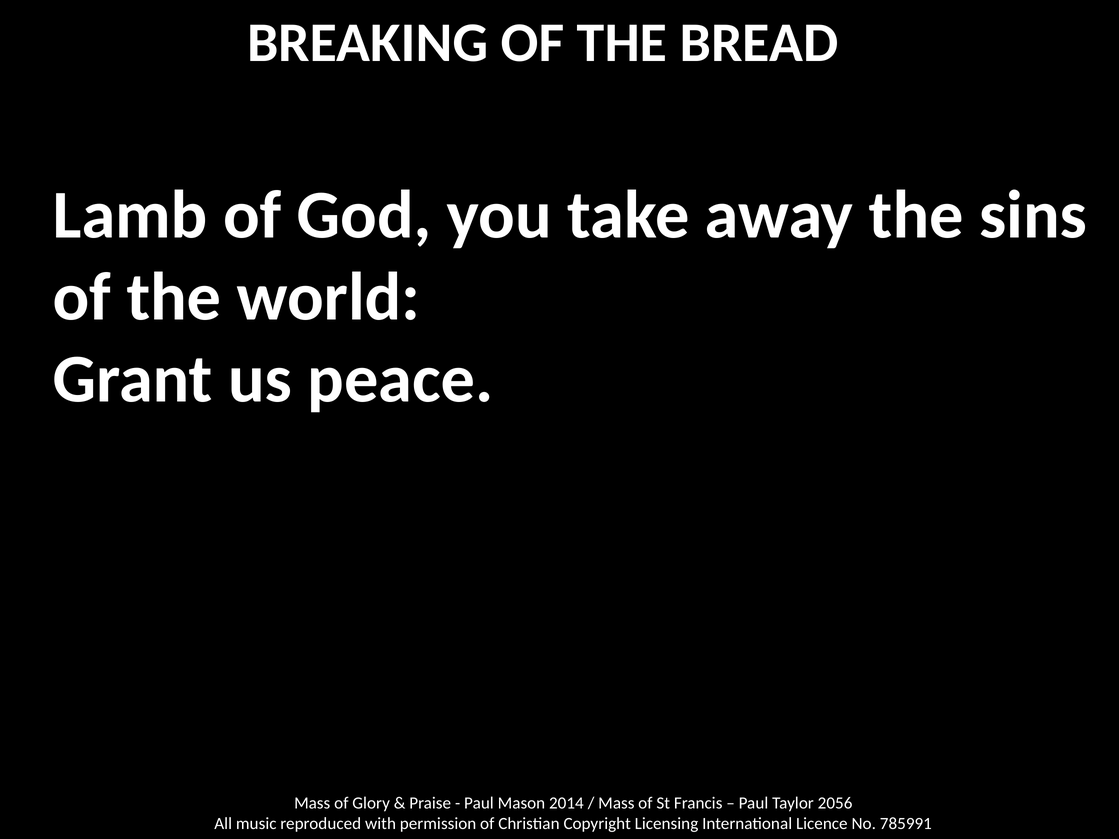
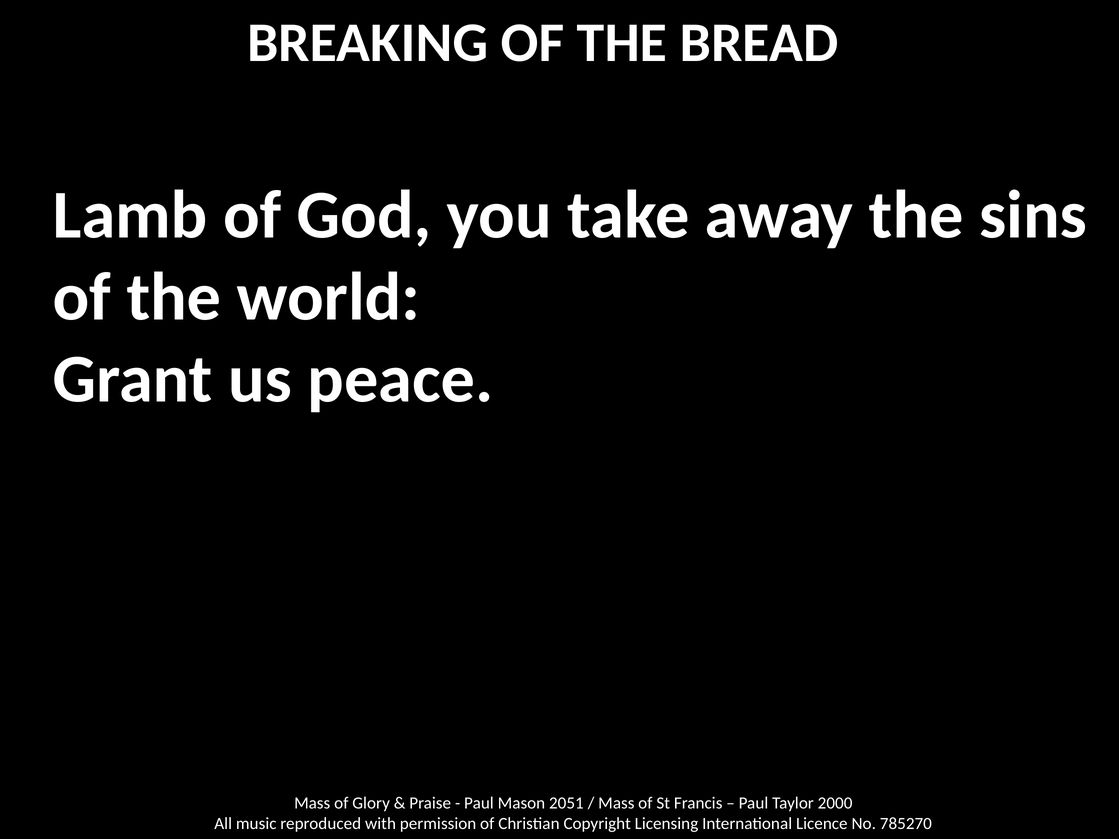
2014: 2014 -> 2051
2056: 2056 -> 2000
785991: 785991 -> 785270
